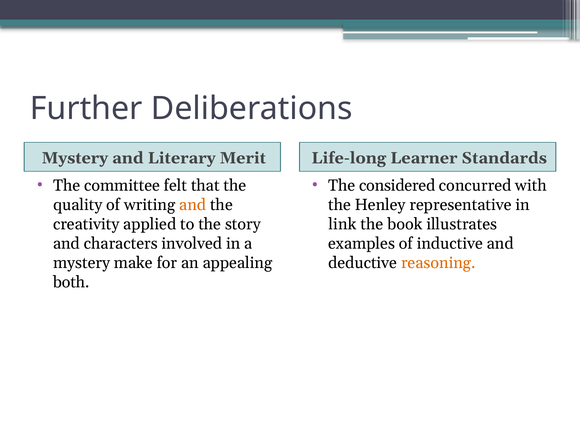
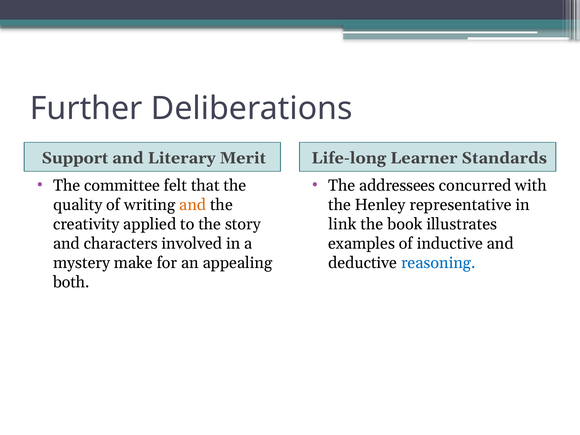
Mystery at (75, 158): Mystery -> Support
considered: considered -> addressees
reasoning colour: orange -> blue
